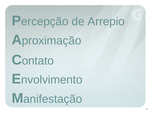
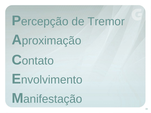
Arrepio: Arrepio -> Tremor
